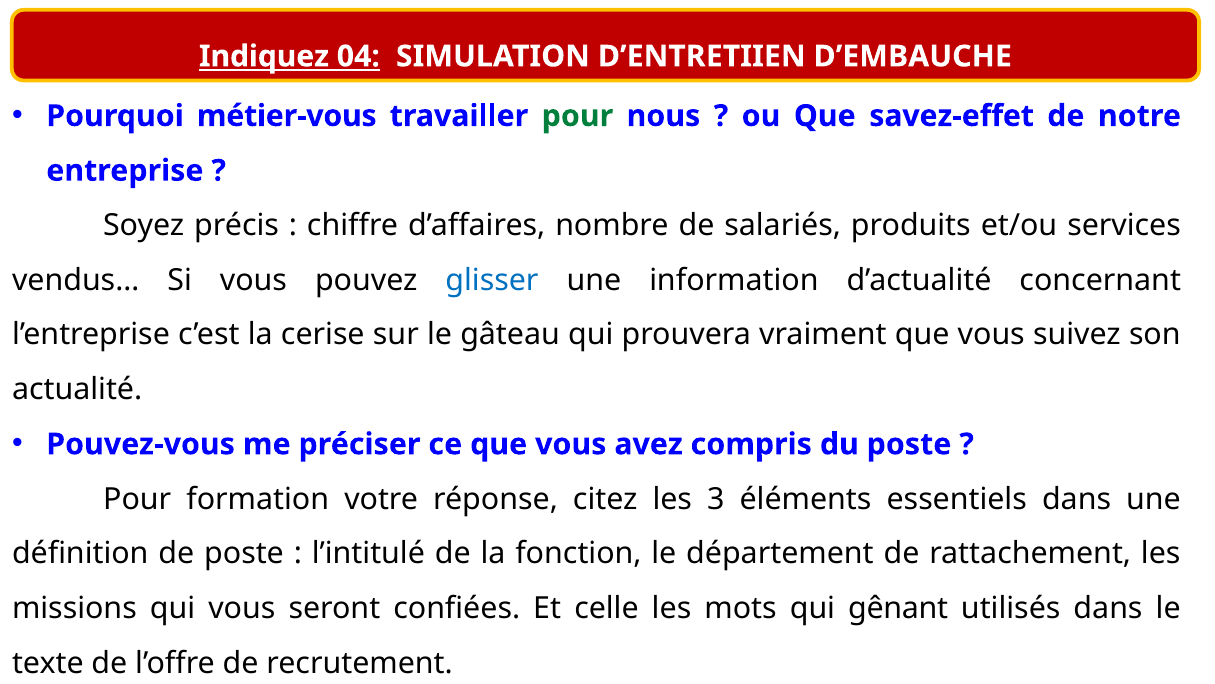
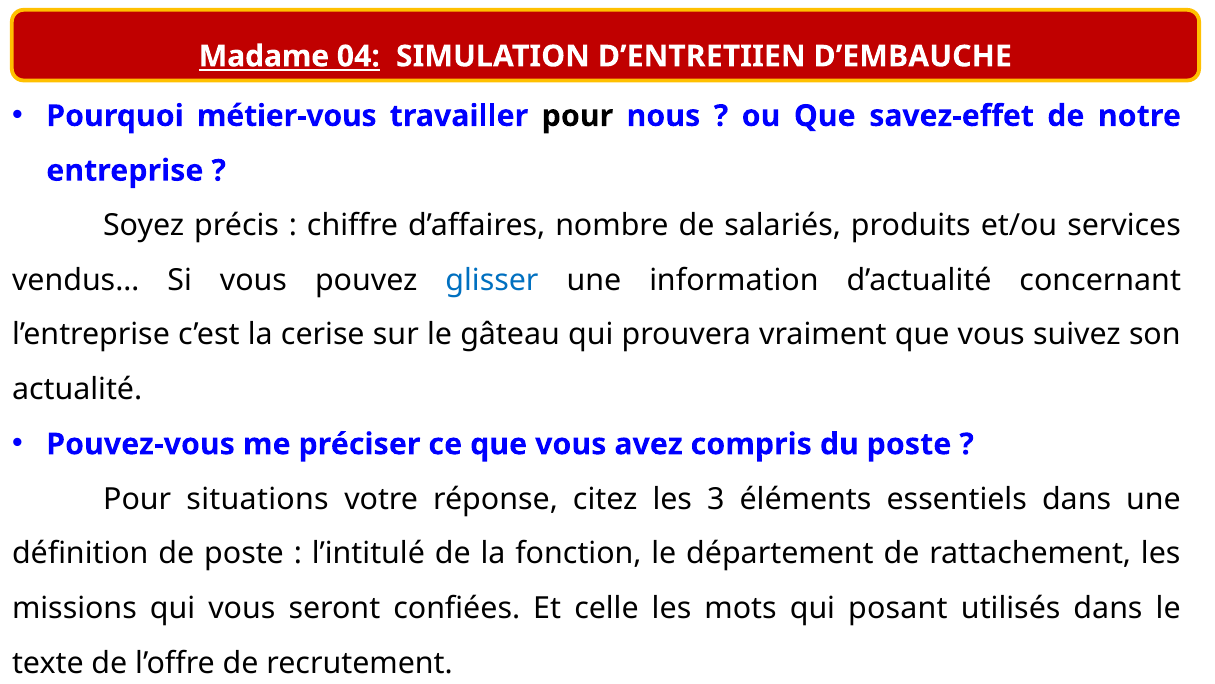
Indiquez: Indiquez -> Madame
pour at (577, 116) colour: green -> black
formation: formation -> situations
gênant: gênant -> posant
